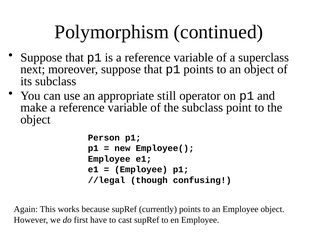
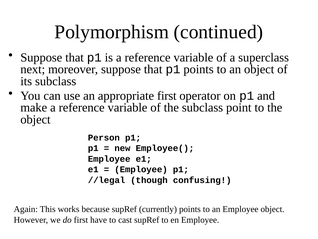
appropriate still: still -> first
